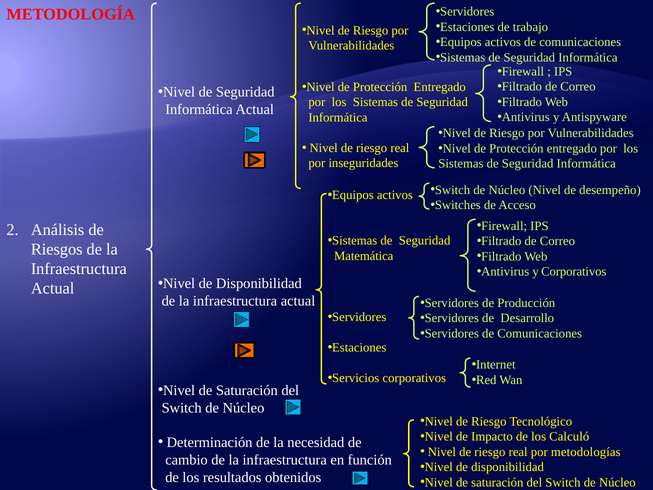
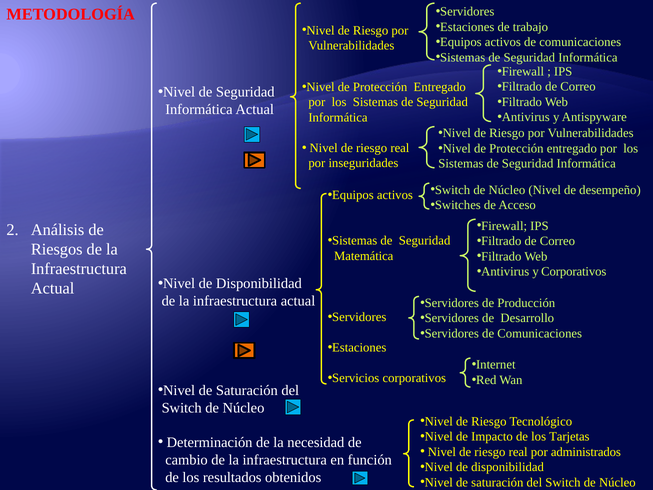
Calculó: Calculó -> Tarjetas
metodologías: metodologías -> administrados
